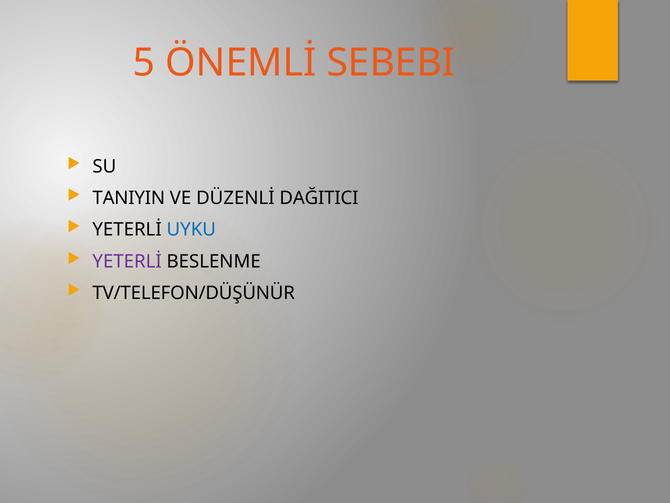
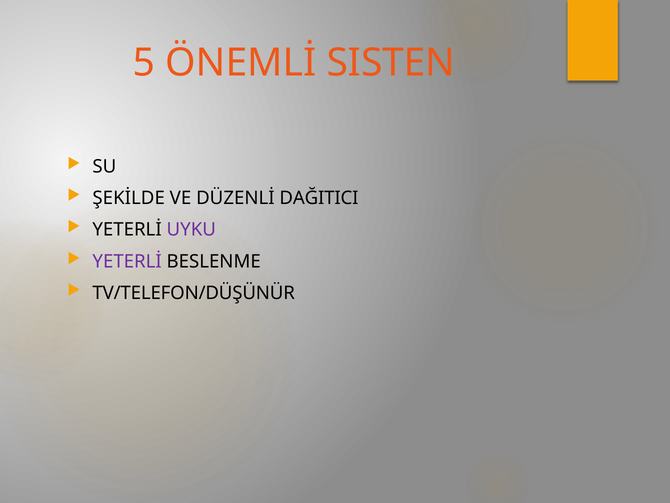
SEBEBI: SEBEBI -> SISTEN
TANIYIN: TANIYIN -> ŞEKİLDE
UYKU colour: blue -> purple
